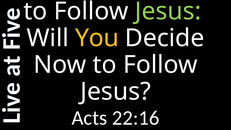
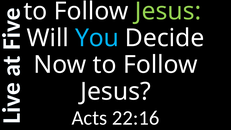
You colour: yellow -> light blue
